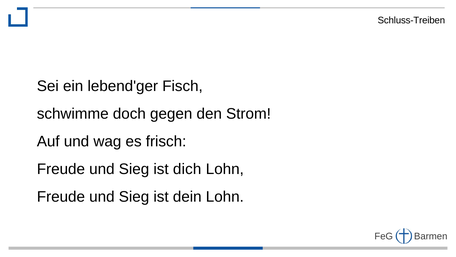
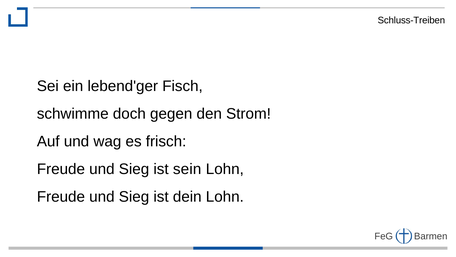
dich: dich -> sein
